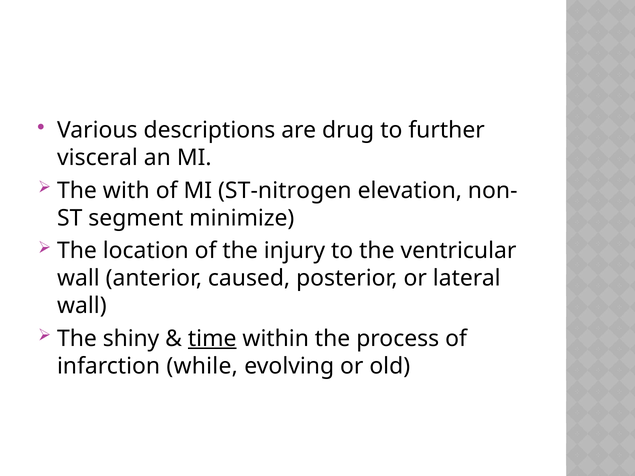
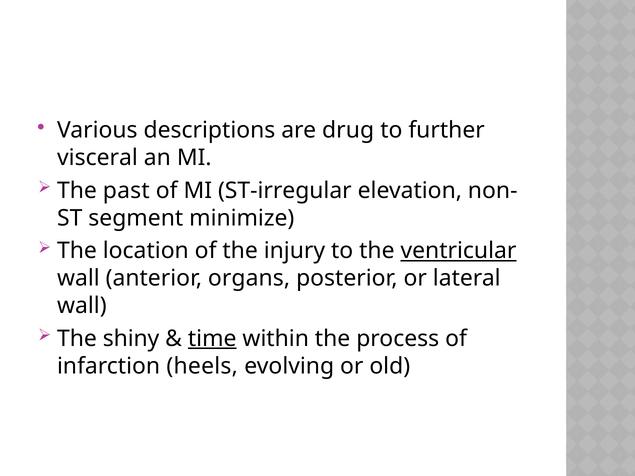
with: with -> past
ST-nitrogen: ST-nitrogen -> ST-irregular
ventricular underline: none -> present
caused: caused -> organs
while: while -> heels
